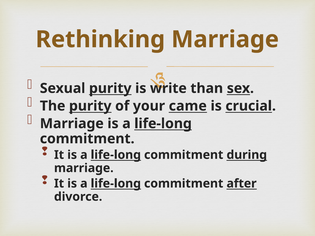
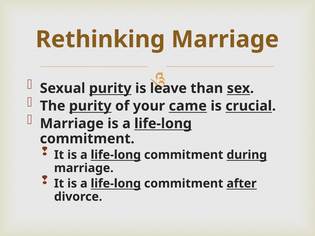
write: write -> leave
